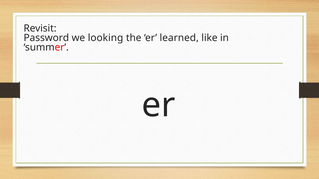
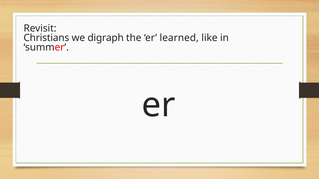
Password: Password -> Christians
looking: looking -> digraph
